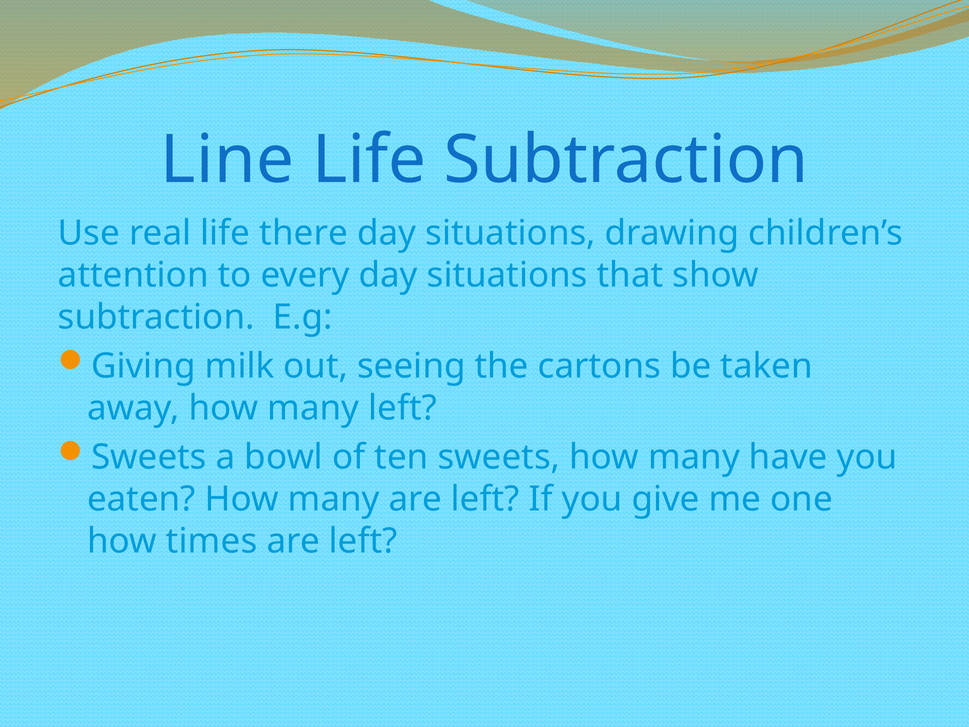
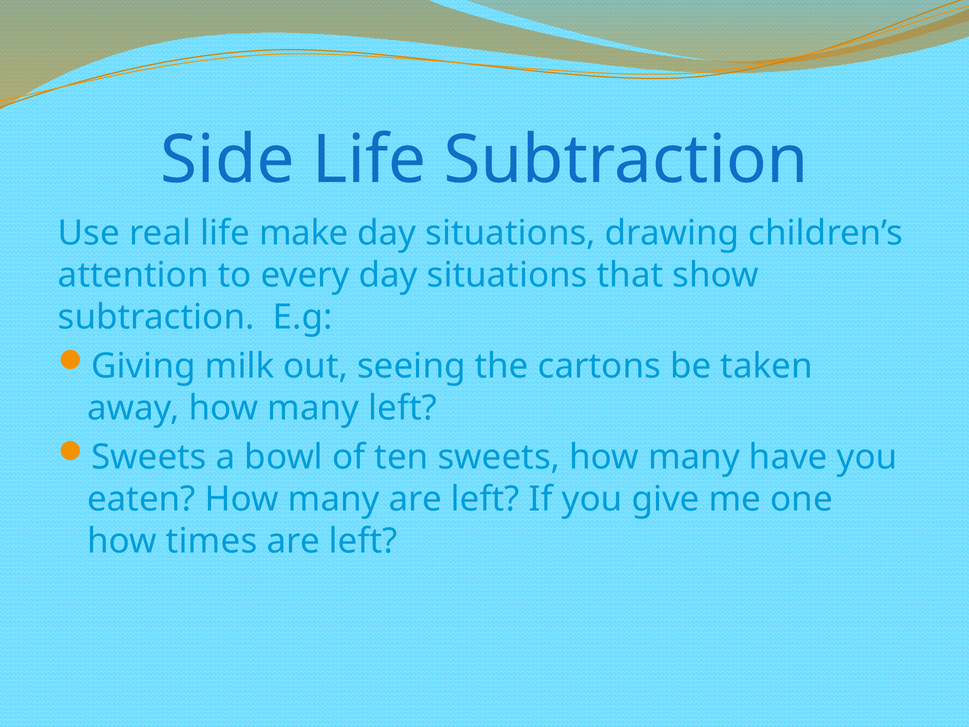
Line: Line -> Side
there: there -> make
